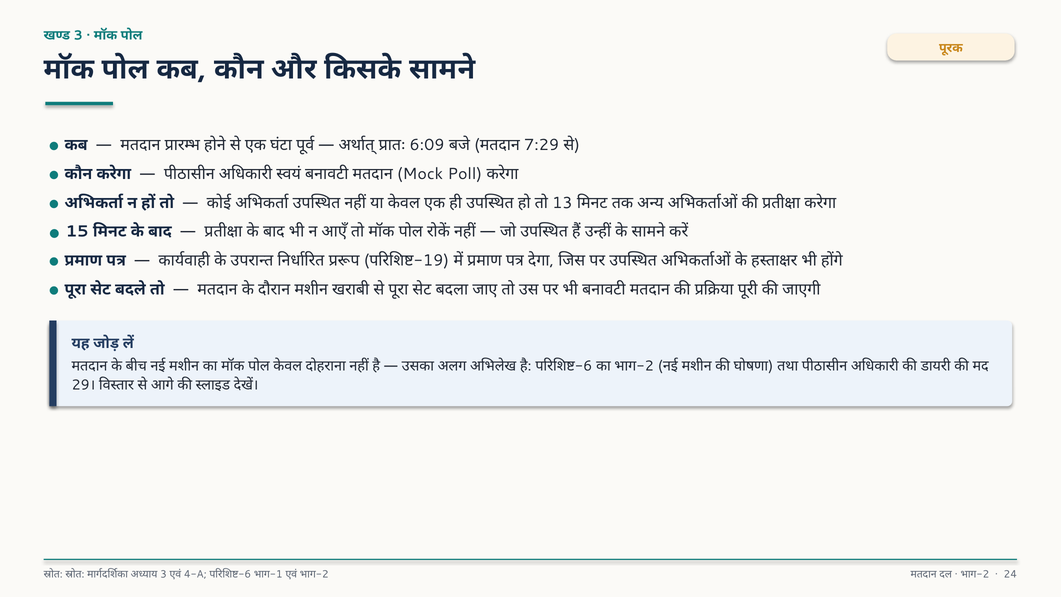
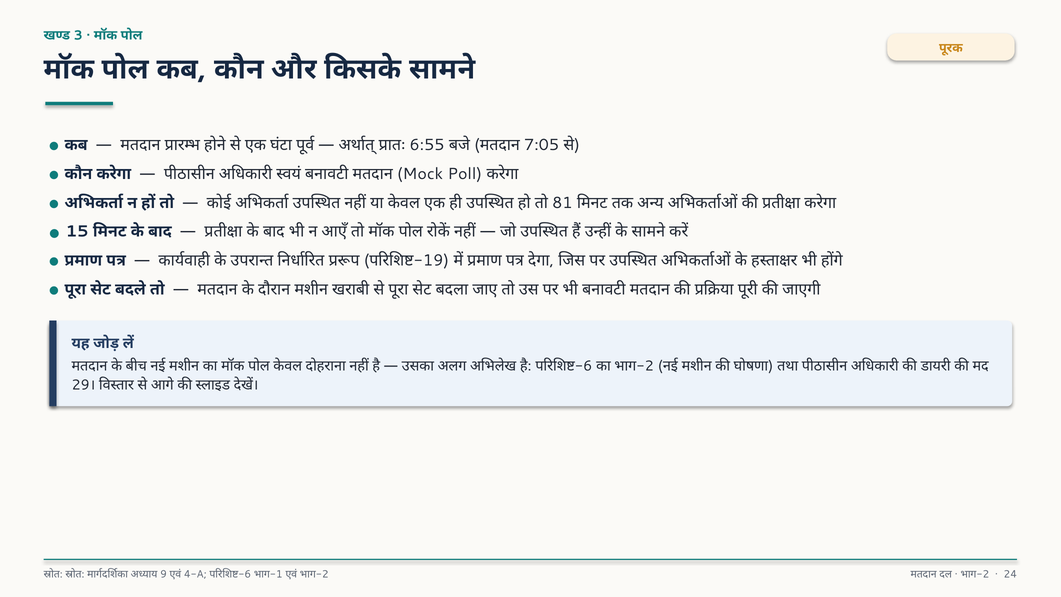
6:09: 6:09 -> 6:55
7:29: 7:29 -> 7:05
13: 13 -> 81
3 at (163, 574): 3 -> 9
